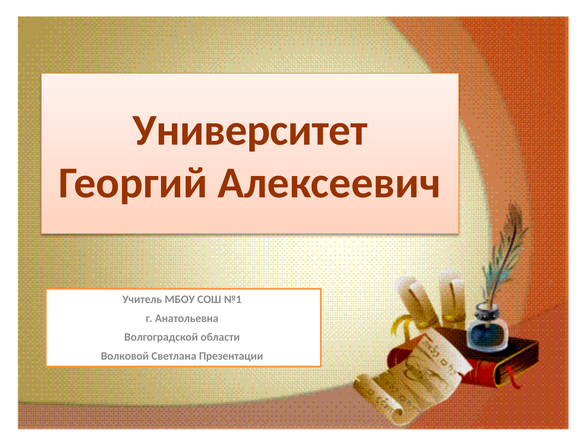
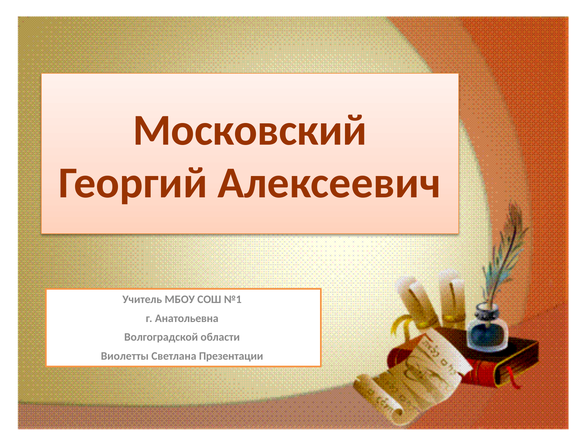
Университет: Университет -> Московский
Волковой: Волковой -> Виолетты
